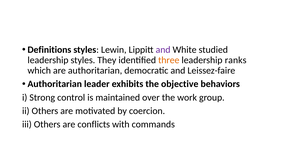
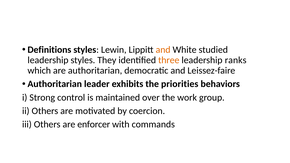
and at (163, 50) colour: purple -> orange
objective: objective -> priorities
conflicts: conflicts -> enforcer
